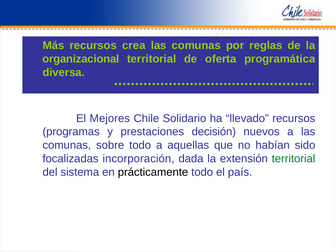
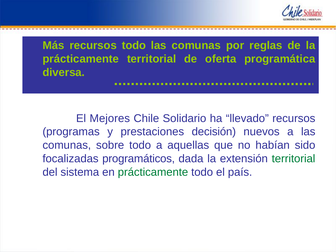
recursos crea: crea -> todo
organizacional at (81, 59): organizacional -> prácticamente
incorporación: incorporación -> programáticos
prácticamente at (153, 172) colour: black -> green
